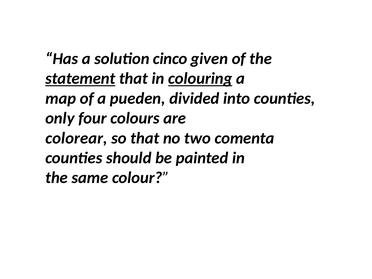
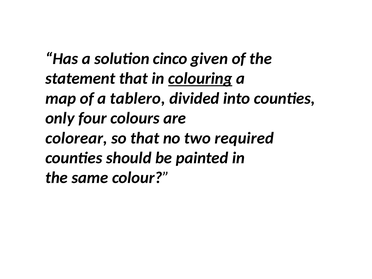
statement underline: present -> none
pueden: pueden -> tablero
comenta: comenta -> required
